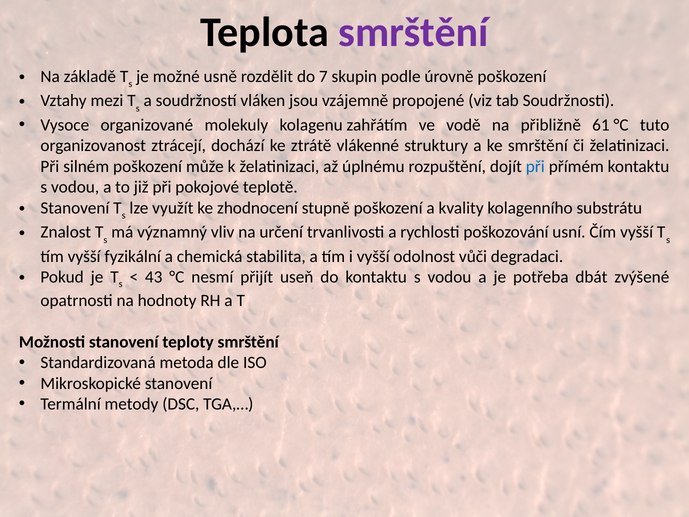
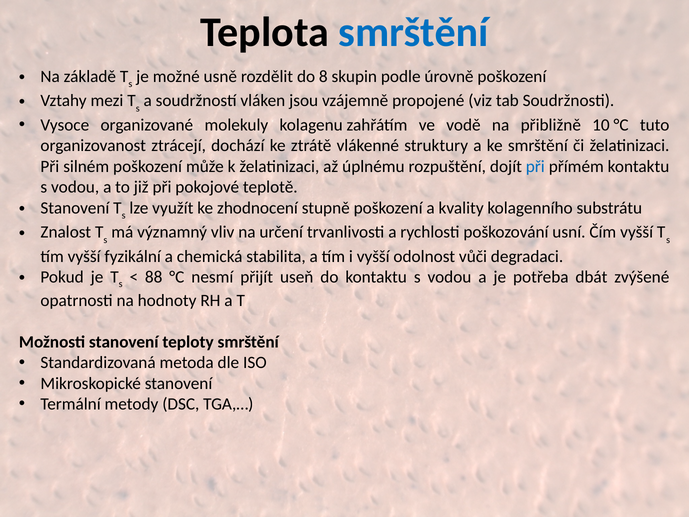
smrštění at (414, 32) colour: purple -> blue
7: 7 -> 8
61: 61 -> 10
43: 43 -> 88
